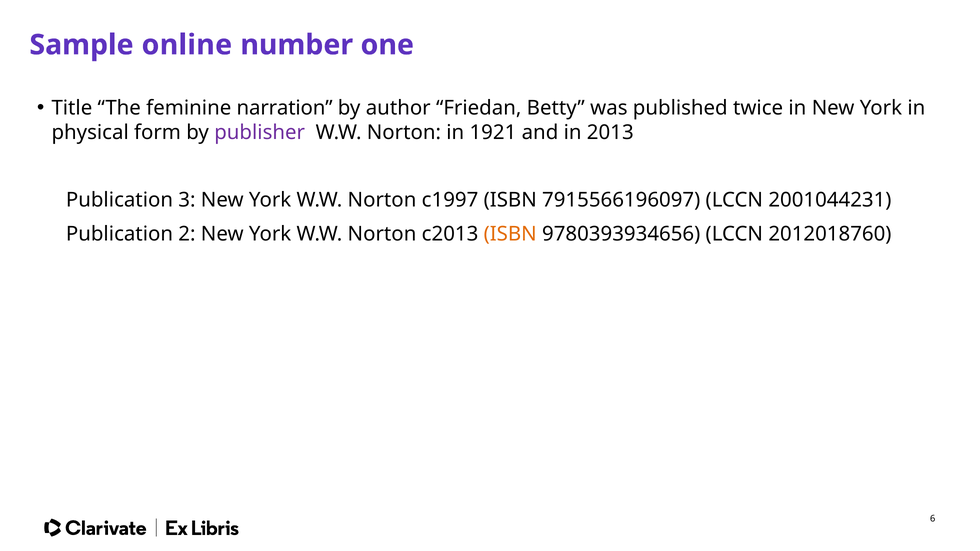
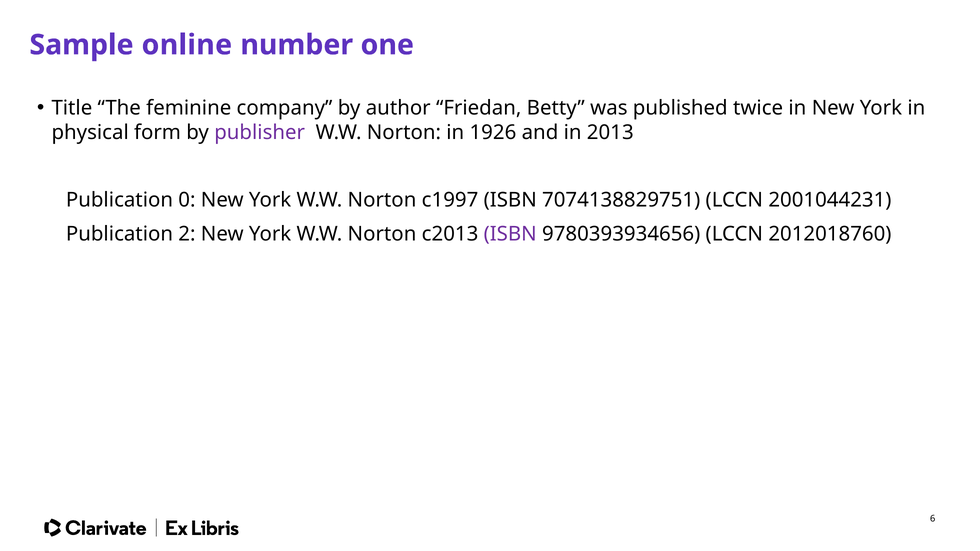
narration: narration -> company
1921: 1921 -> 1926
3: 3 -> 0
7915566196097: 7915566196097 -> 7074138829751
ISBN at (510, 234) colour: orange -> purple
